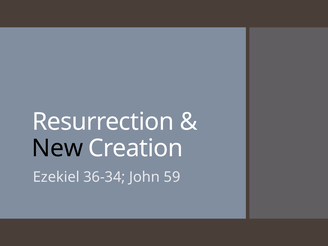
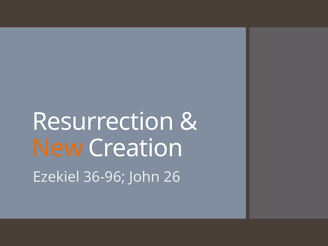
New colour: black -> orange
36-34: 36-34 -> 36-96
59: 59 -> 26
